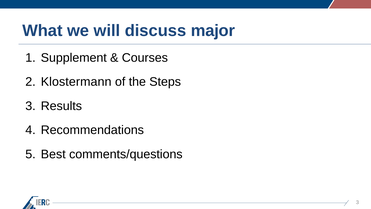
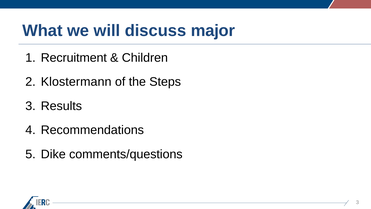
Supplement: Supplement -> Recruitment
Courses: Courses -> Children
Best: Best -> Dike
